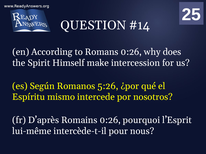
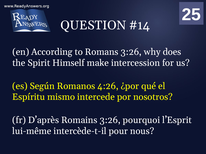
Romans 0:26: 0:26 -> 3:26
5:26: 5:26 -> 4:26
Romains 0:26: 0:26 -> 3:26
